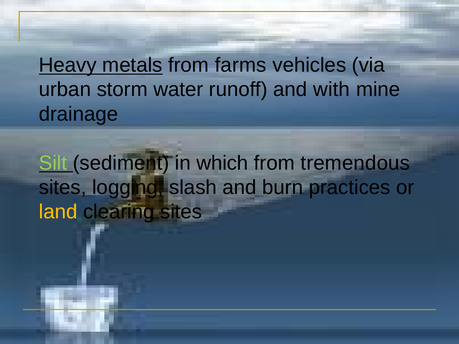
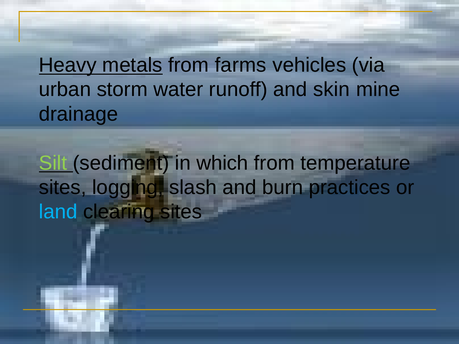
with: with -> skin
tremendous: tremendous -> temperature
land colour: yellow -> light blue
